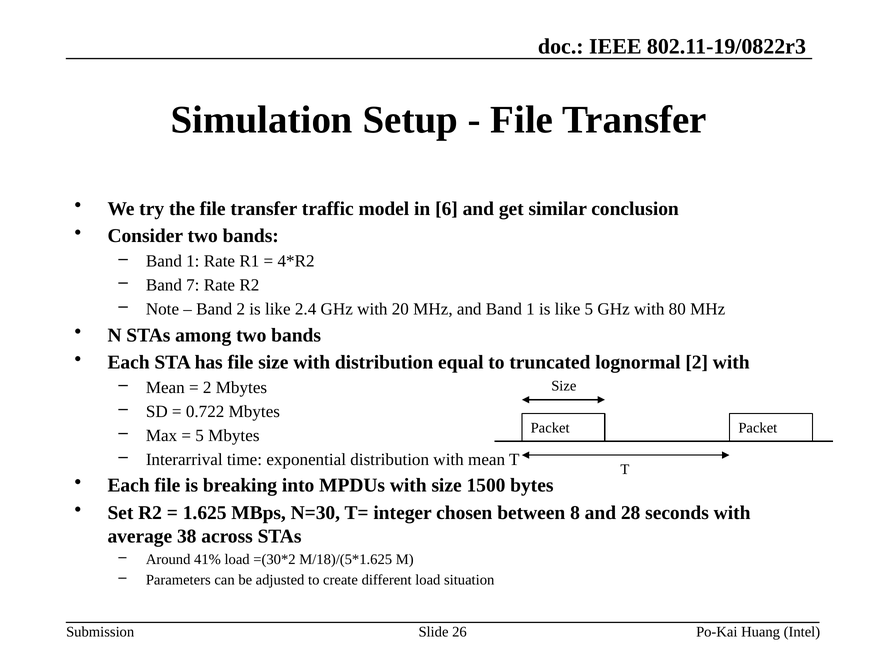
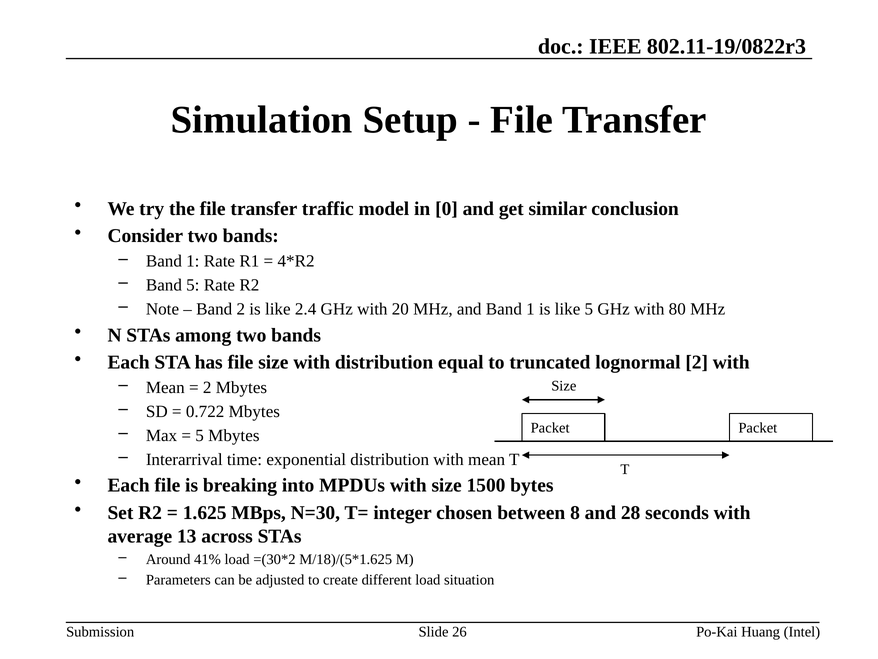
6: 6 -> 0
Band 7: 7 -> 5
38: 38 -> 13
